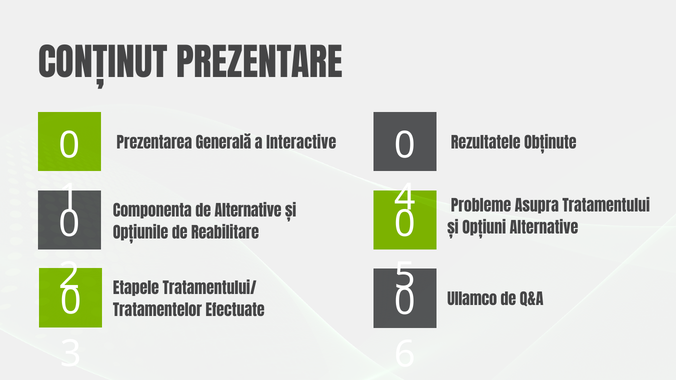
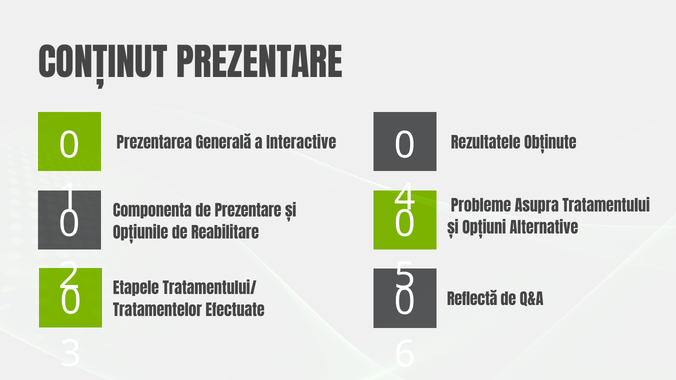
de Alternative: Alternative -> Prezentare
Ullamco: Ullamco -> Reflectă
